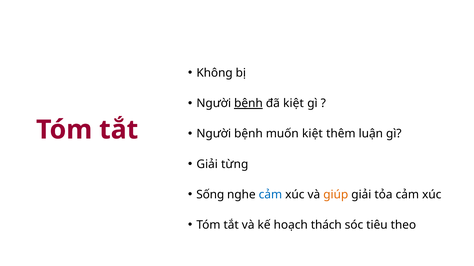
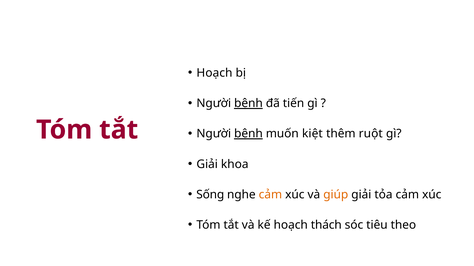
Không at (215, 73): Không -> Hoạch
đã kiệt: kiệt -> tiến
bệnh at (248, 134) underline: none -> present
luận: luận -> ruột
từng: từng -> khoa
cảm at (270, 195) colour: blue -> orange
